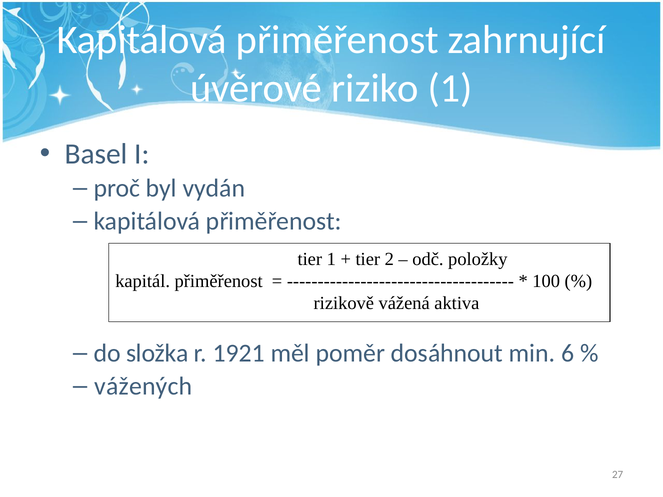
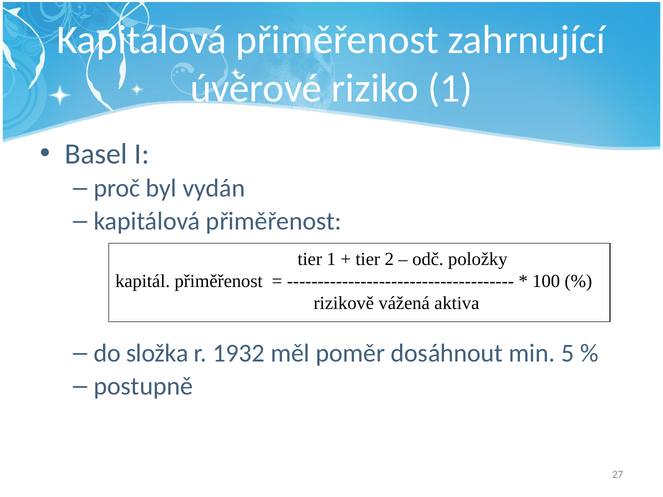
1921: 1921 -> 1932
6: 6 -> 5
vážených: vážených -> postupně
